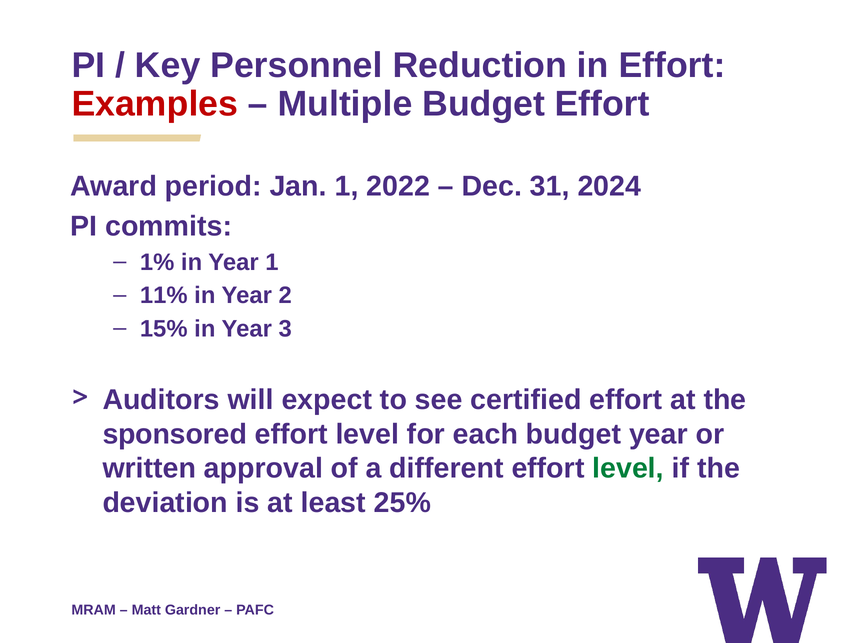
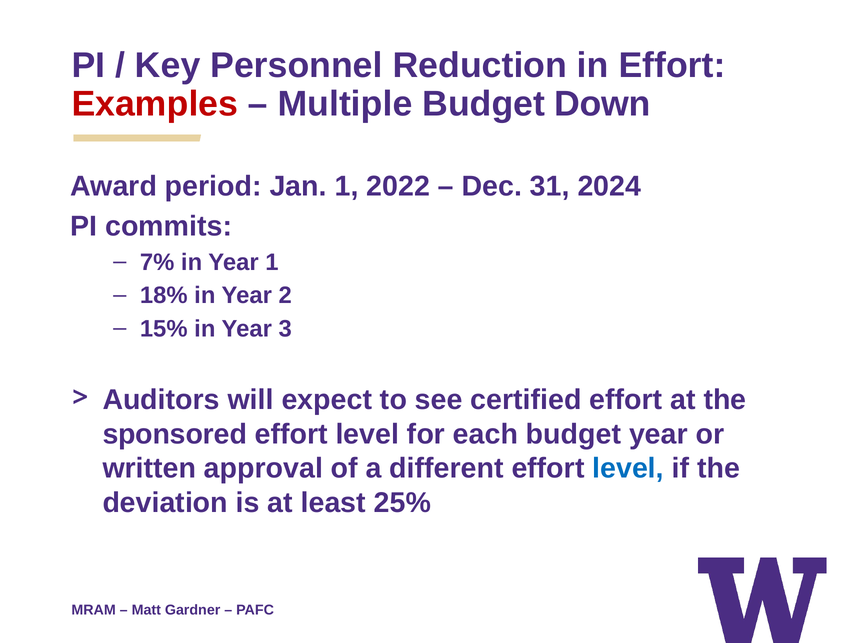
Budget Effort: Effort -> Down
1%: 1% -> 7%
11%: 11% -> 18%
level at (628, 468) colour: green -> blue
